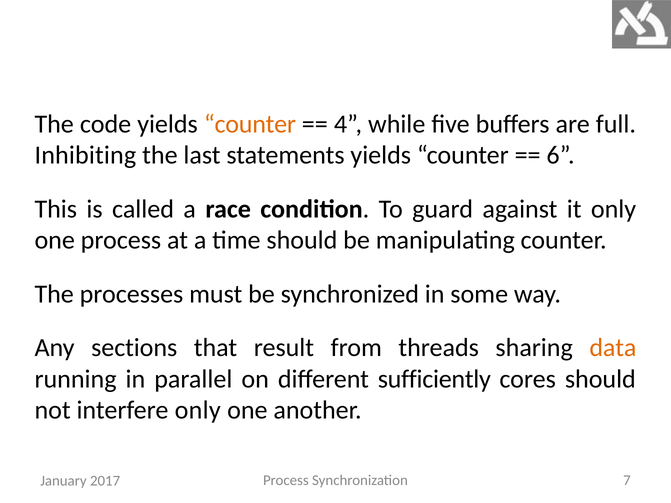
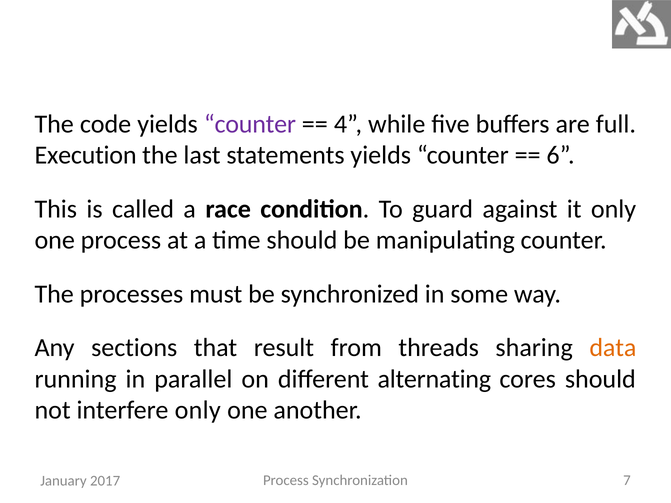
counter at (250, 124) colour: orange -> purple
Inhibiting: Inhibiting -> Execution
sufficiently: sufficiently -> alternating
